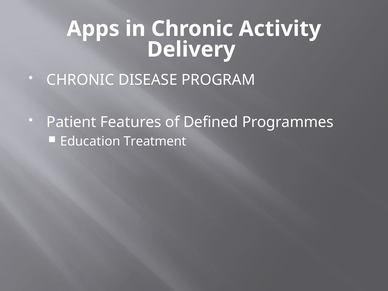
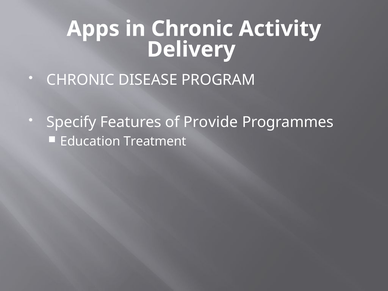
Patient: Patient -> Specify
Defined: Defined -> Provide
